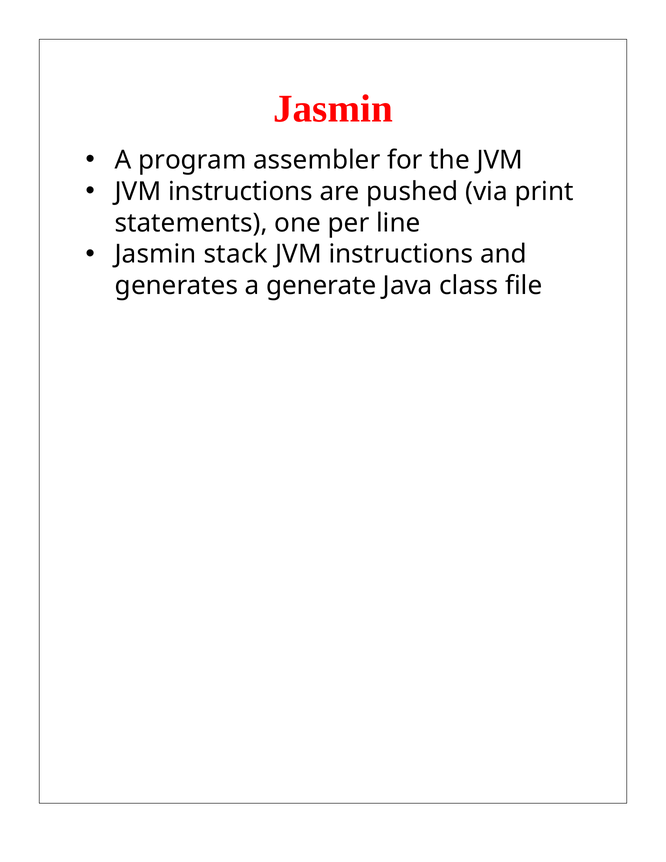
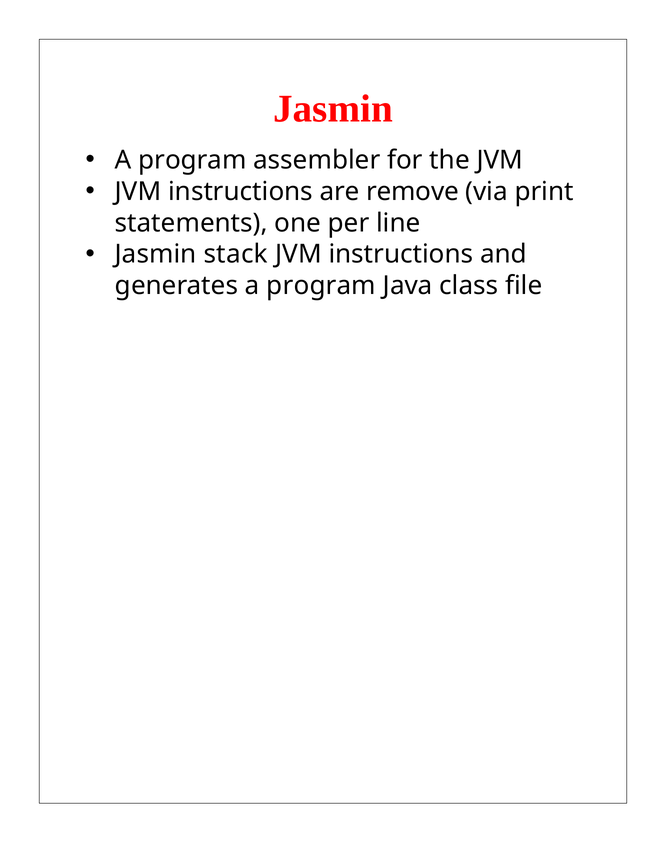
pushed: pushed -> remove
generates a generate: generate -> program
